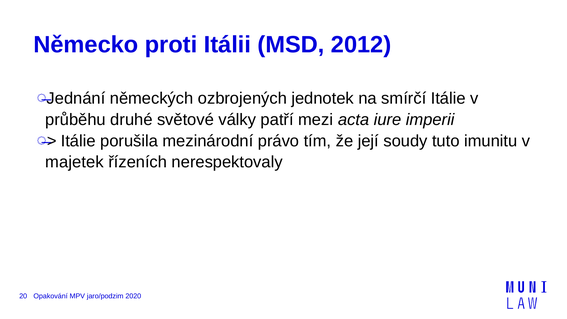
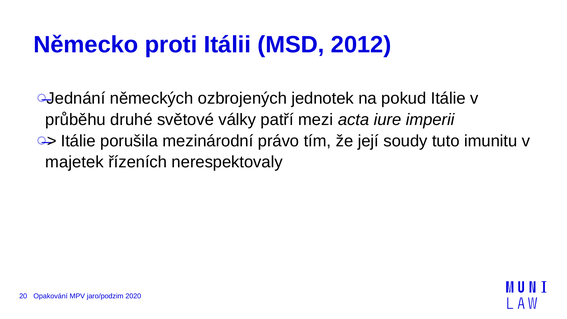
smírčí: smírčí -> pokud
